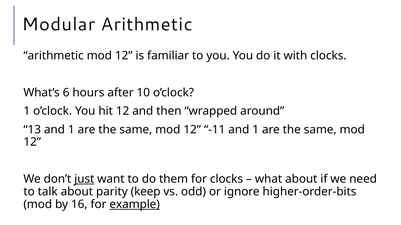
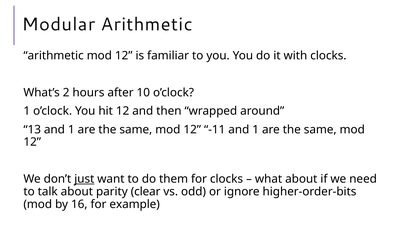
6: 6 -> 2
keep: keep -> clear
example underline: present -> none
